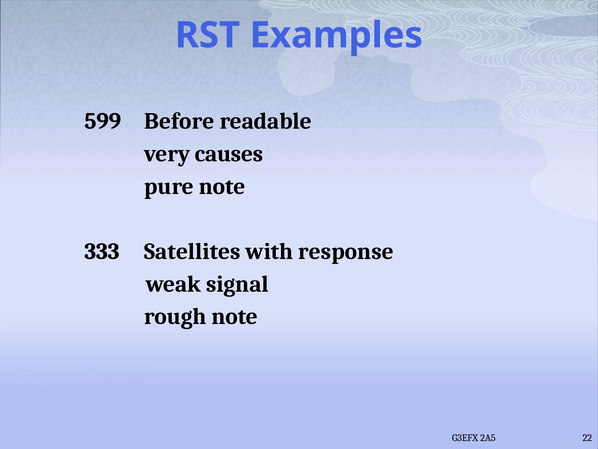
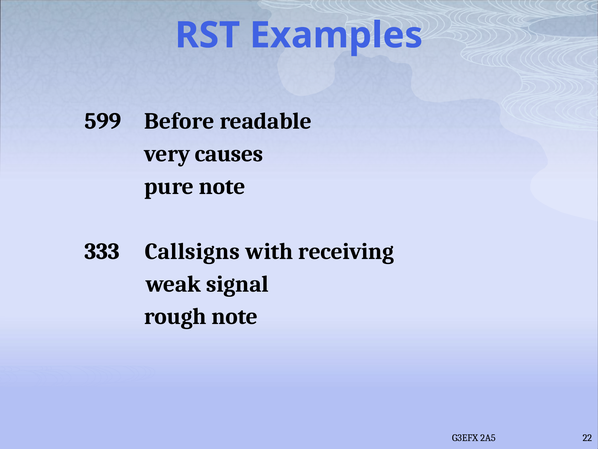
Satellites: Satellites -> Callsigns
response: response -> receiving
